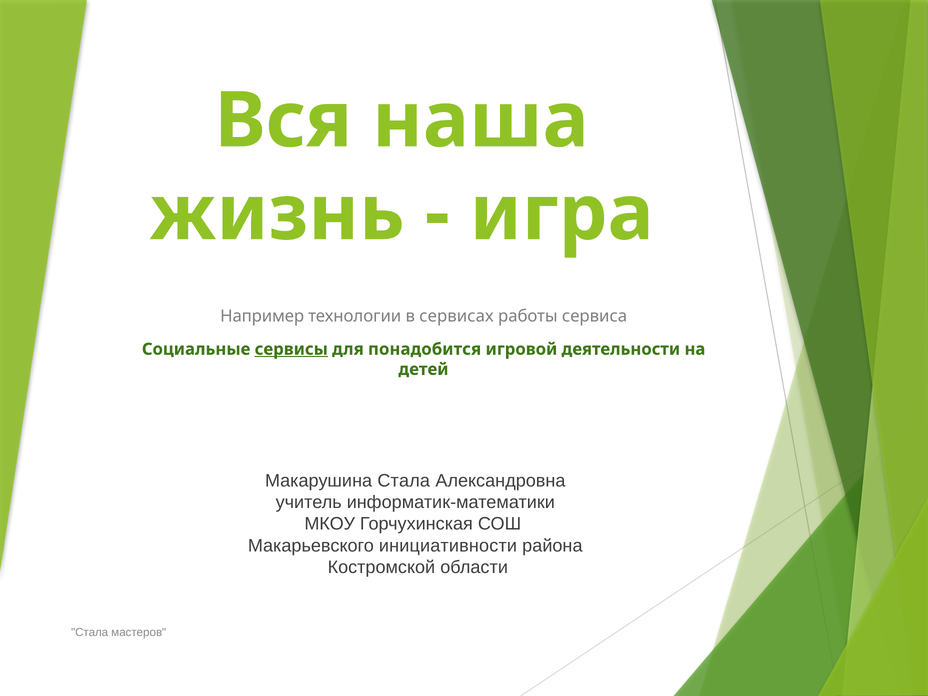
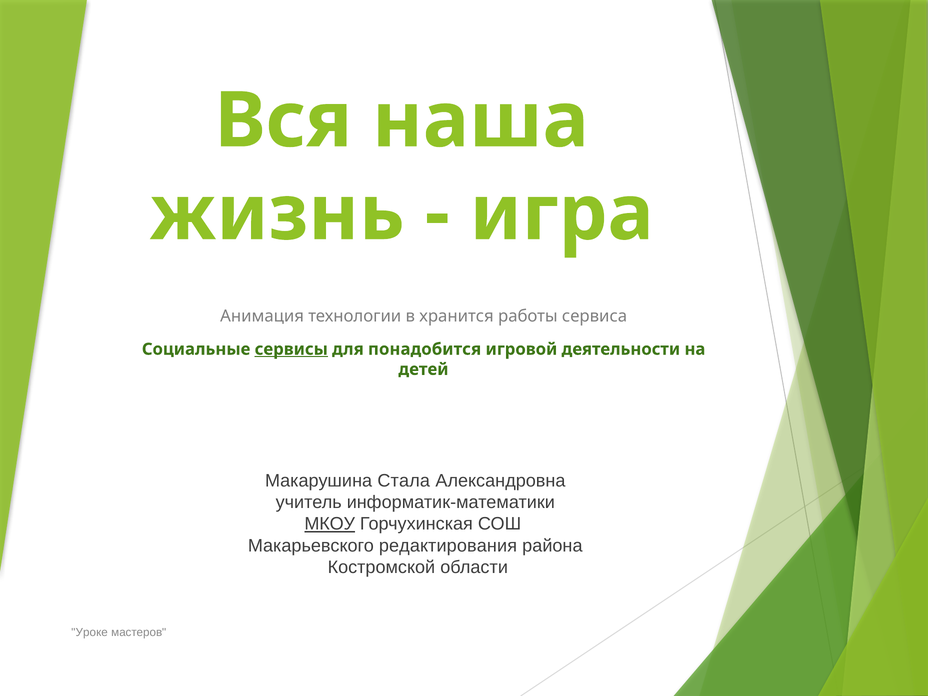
Например: Например -> Анимация
сервисах: сервисах -> хранится
МКОУ underline: none -> present
инициативности: инициативности -> редактирования
Стала at (90, 632): Стала -> Уроке
